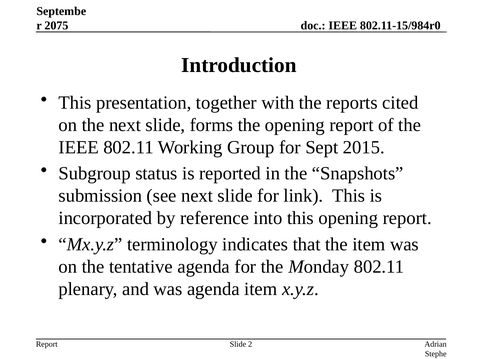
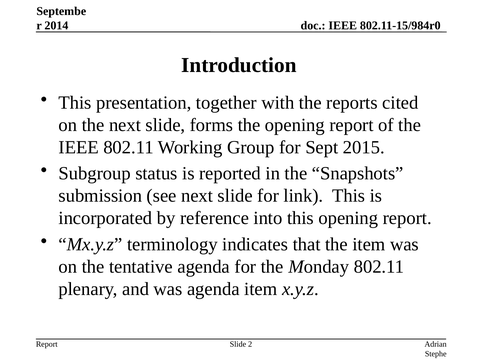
2075: 2075 -> 2014
